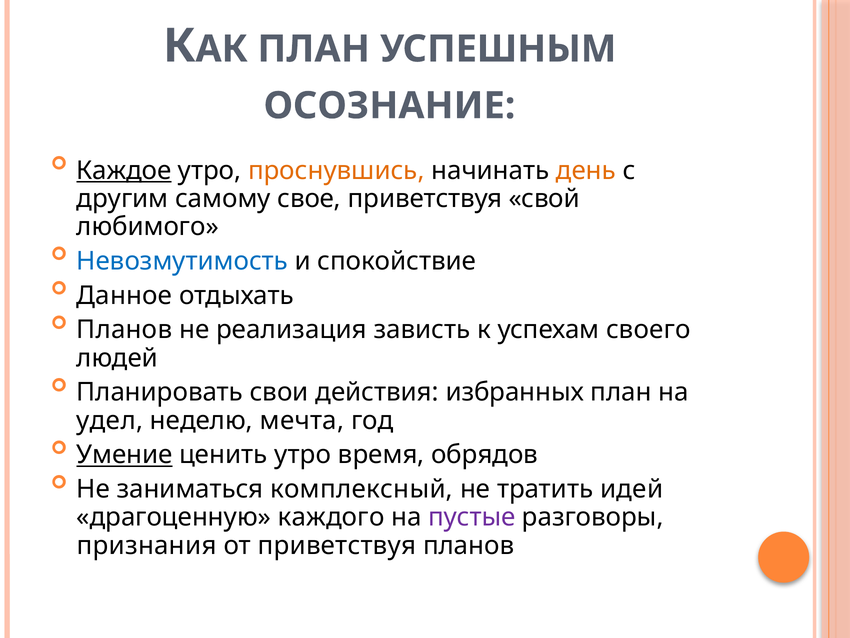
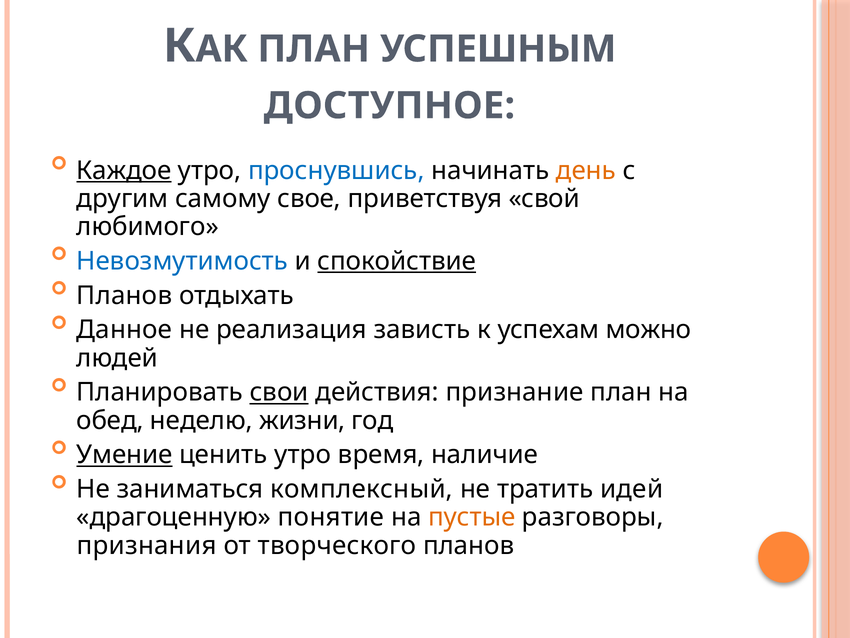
ОСОЗНАНИЕ: ОСОЗНАНИЕ -> ДОСТУПНОЕ
проснувшись colour: orange -> blue
спокойствие underline: none -> present
Данное at (124, 295): Данное -> Планов
Планов at (124, 330): Планов -> Данное
своего: своего -> можно
свои underline: none -> present
избранных: избранных -> признание
удел: удел -> обед
мечта: мечта -> жизни
обрядов: обрядов -> наличие
каждого: каждого -> понятие
пустые colour: purple -> orange
от приветствуя: приветствуя -> творческого
